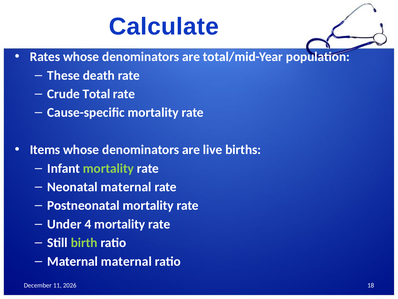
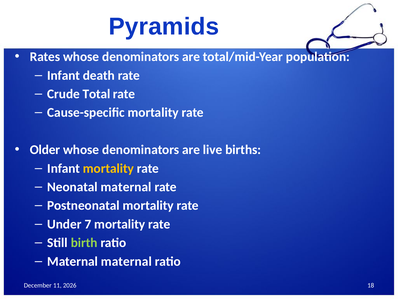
Calculate: Calculate -> Pyramids
These at (64, 75): These -> Infant
Items: Items -> Older
mortality at (108, 168) colour: light green -> yellow
4: 4 -> 7
